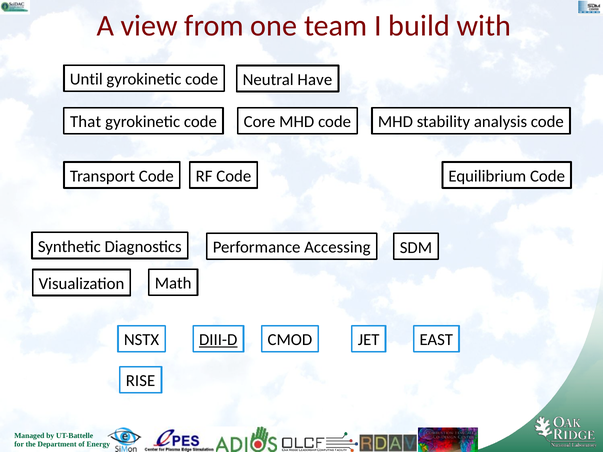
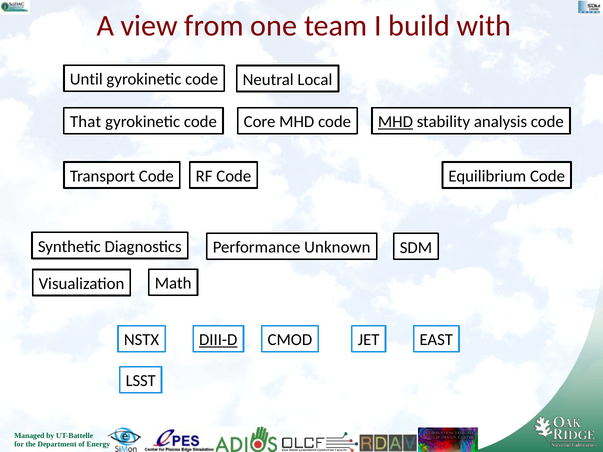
Have: Have -> Local
MHD at (395, 122) underline: none -> present
Accessing: Accessing -> Unknown
RISE: RISE -> LSST
